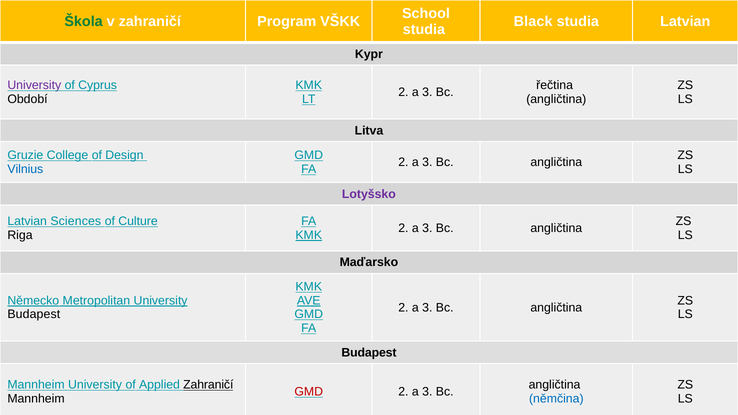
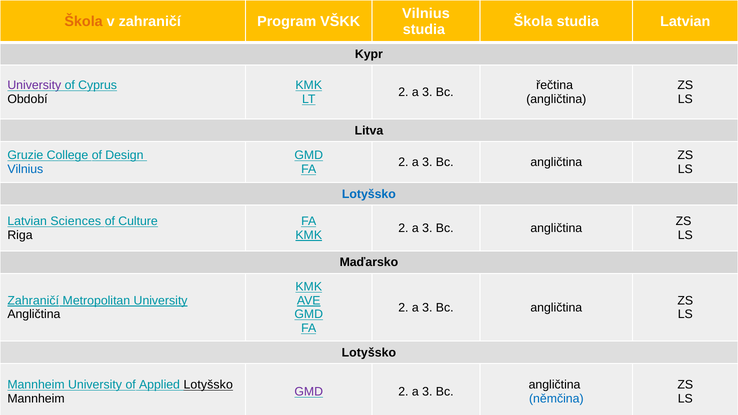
School at (426, 13): School -> Vilnius
Škola at (84, 22) colour: green -> orange
Black at (533, 22): Black -> Škola
Lotyšsko at (369, 194) colour: purple -> blue
Německo at (33, 301): Německo -> Zahraničí
Budapest at (34, 315): Budapest -> Angličtina
Budapest at (369, 353): Budapest -> Lotyšsko
Applied Zahraničí: Zahraničí -> Lotyšsko
GMD at (309, 392) colour: red -> purple
